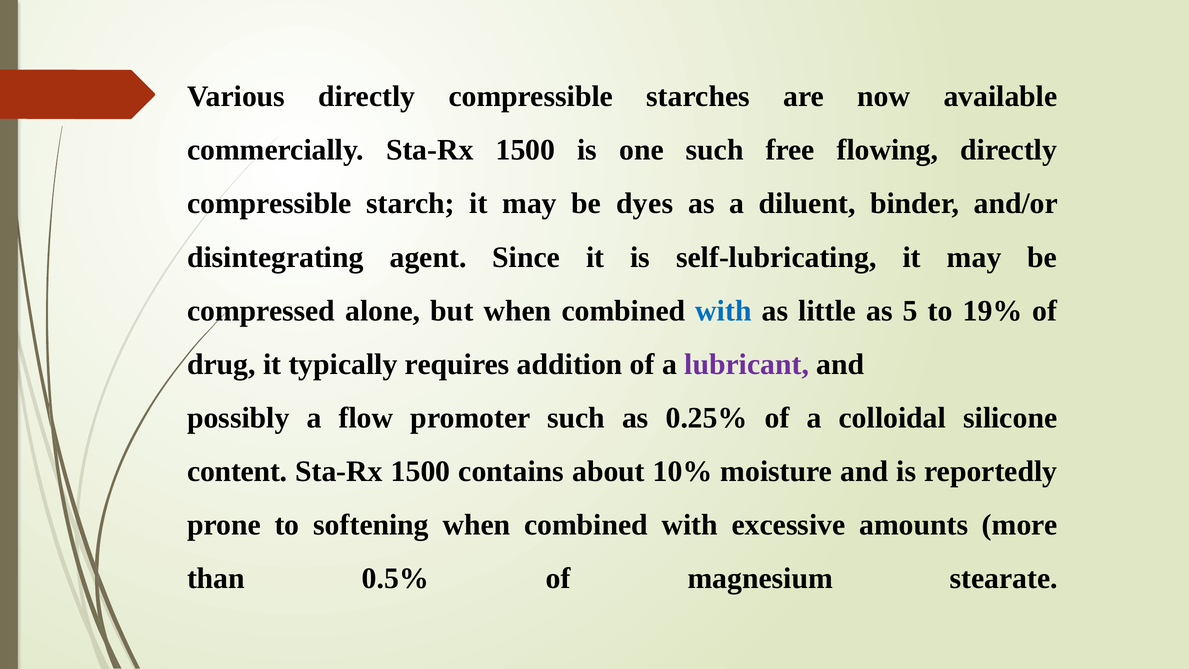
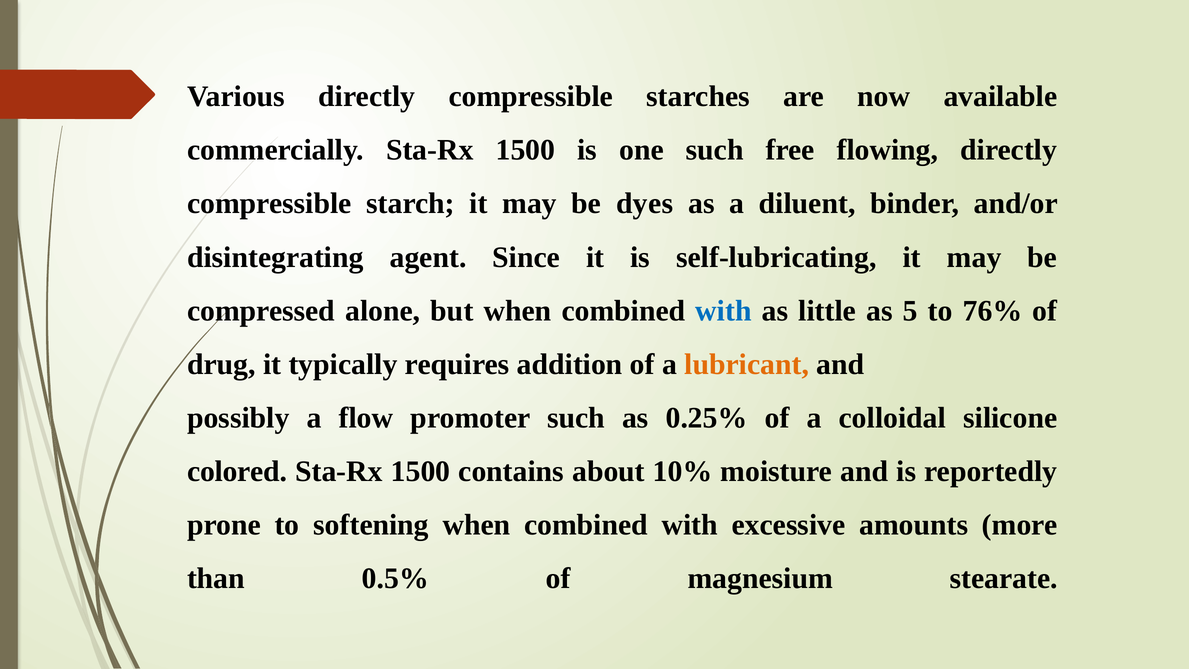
19%: 19% -> 76%
lubricant colour: purple -> orange
content: content -> colored
